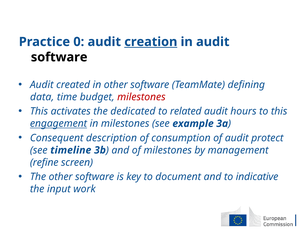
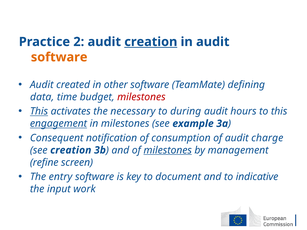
0: 0 -> 2
software at (59, 57) colour: black -> orange
This at (39, 111) underline: none -> present
dedicated: dedicated -> necessary
related: related -> during
description: description -> notification
protect: protect -> charge
see timeline: timeline -> creation
milestones at (168, 150) underline: none -> present
The other: other -> entry
